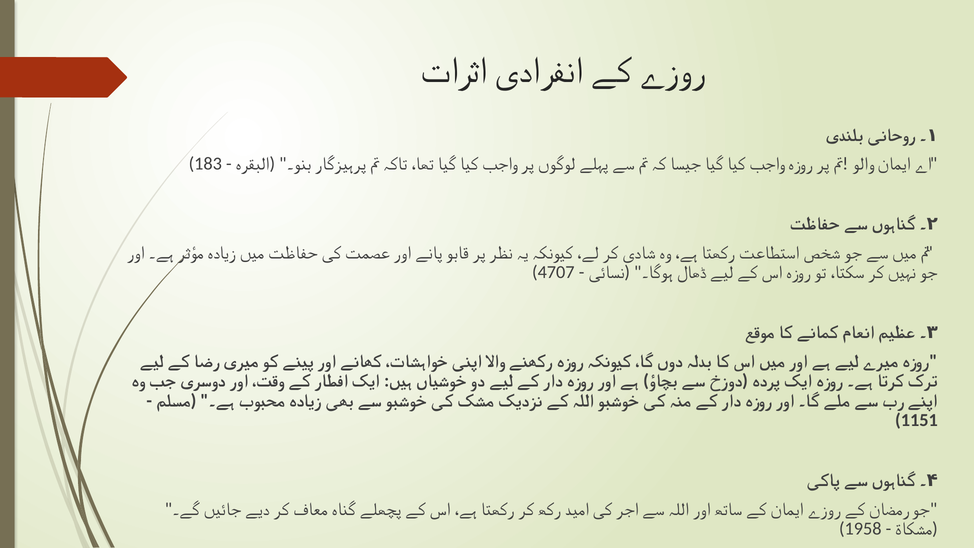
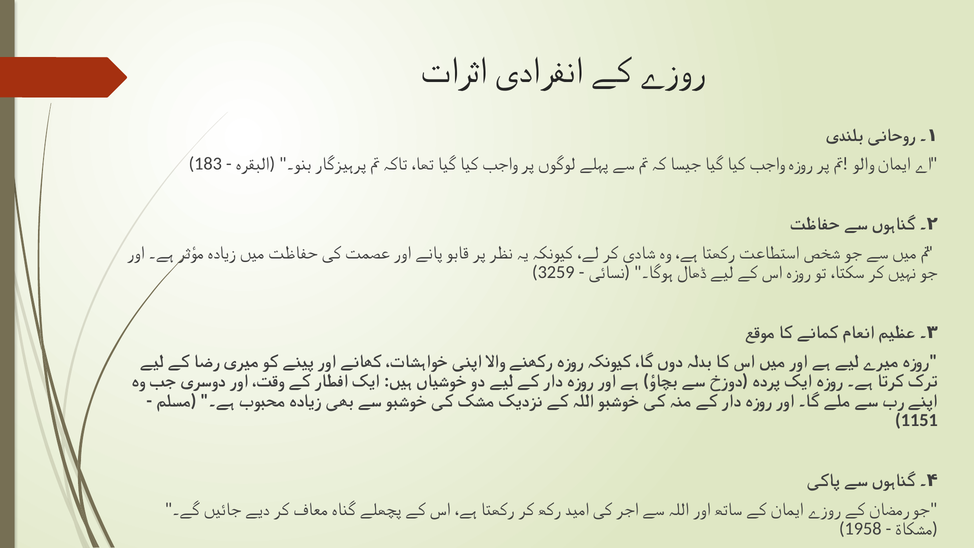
4707: 4707 -> 3259
